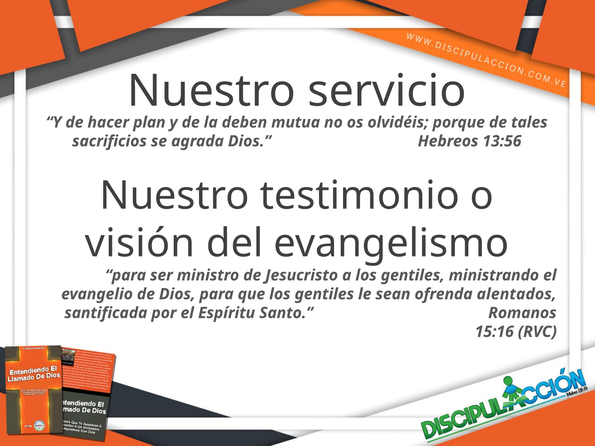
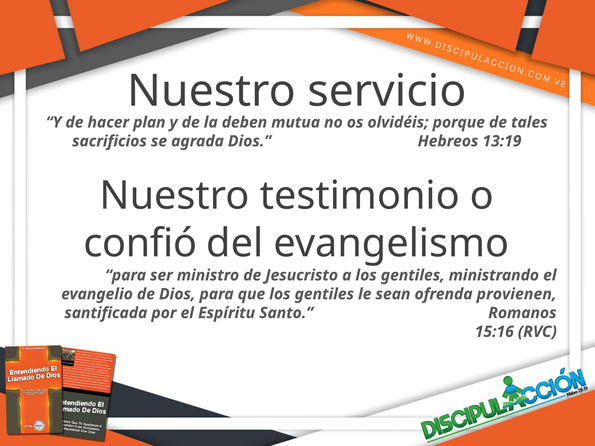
13:56: 13:56 -> 13:19
visión: visión -> confió
alentados: alentados -> provienen
